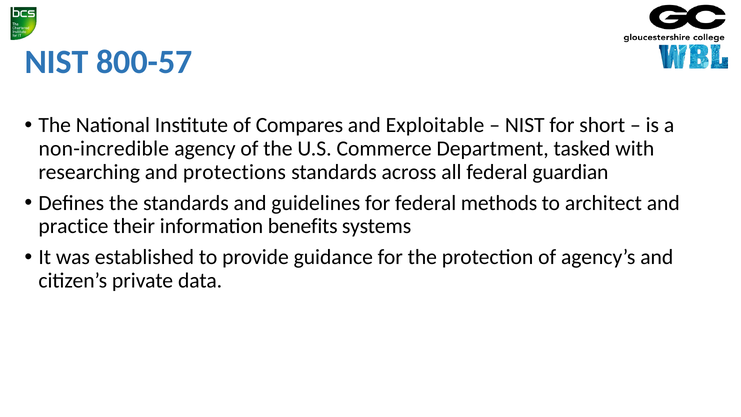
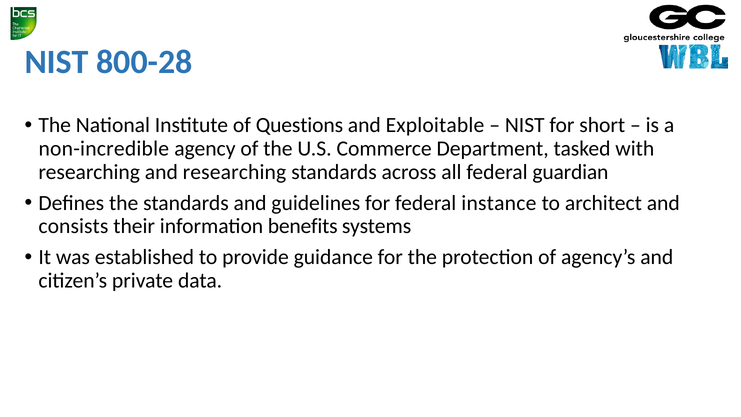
800-57: 800-57 -> 800-28
Compares: Compares -> Questions
and protections: protections -> researching
methods: methods -> instance
practice: practice -> consists
